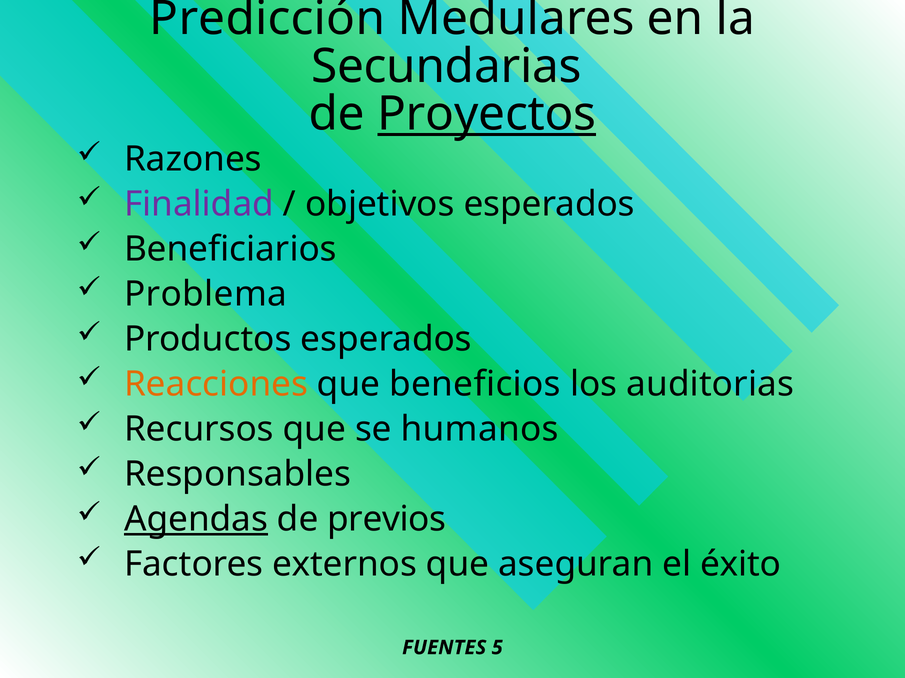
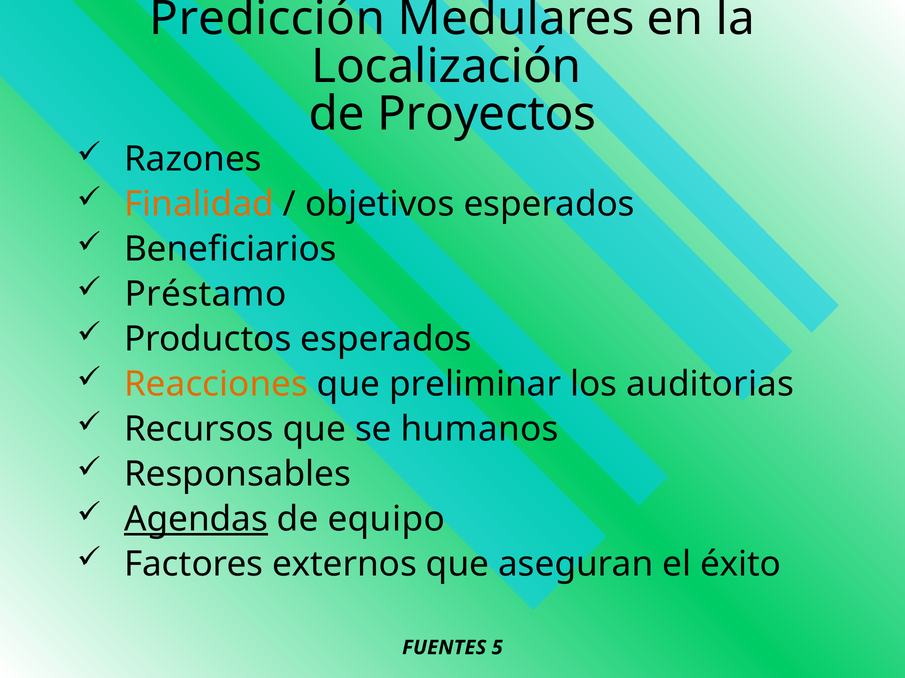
Secundarias: Secundarias -> Localización
Proyectos underline: present -> none
Finalidad colour: purple -> orange
Problema: Problema -> Préstamo
beneficios: beneficios -> preliminar
previos: previos -> equipo
